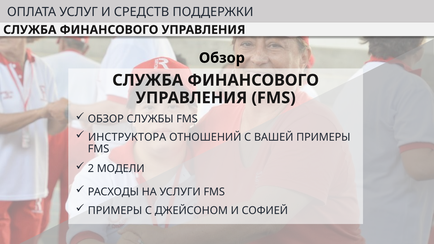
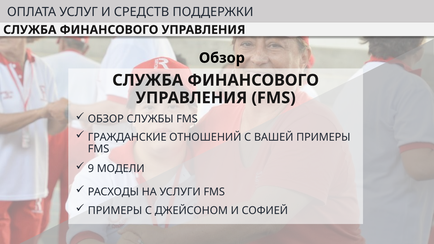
ИНСТРУКТОРА: ИНСТРУКТОРА -> ГРАЖДАНСКИЕ
2: 2 -> 9
